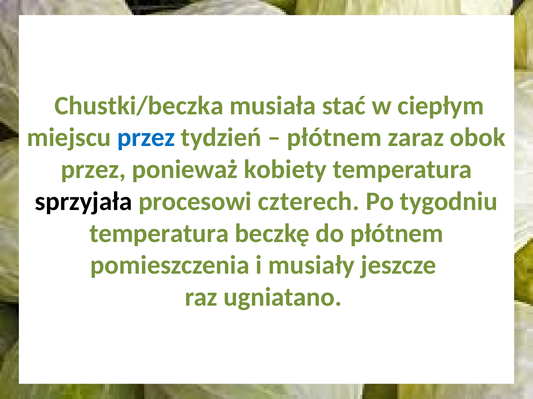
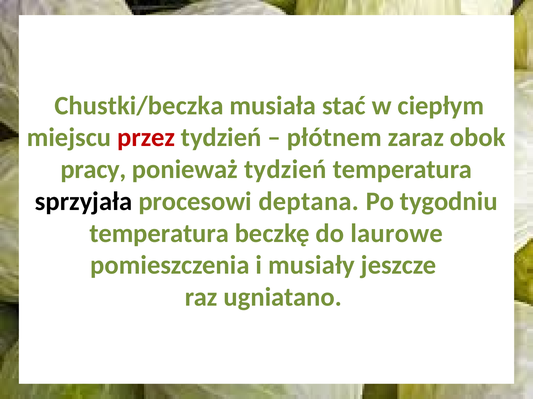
przez at (146, 138) colour: blue -> red
przez at (93, 170): przez -> pracy
ponieważ kobiety: kobiety -> tydzień
czterech: czterech -> deptana
do płótnem: płótnem -> laurowe
